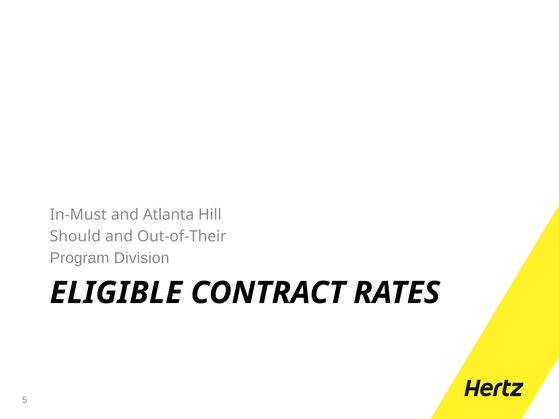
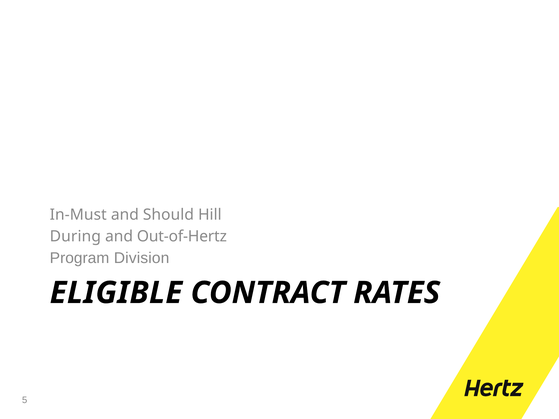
Atlanta: Atlanta -> Should
Should: Should -> During
Out-of-Their: Out-of-Their -> Out-of-Hertz
